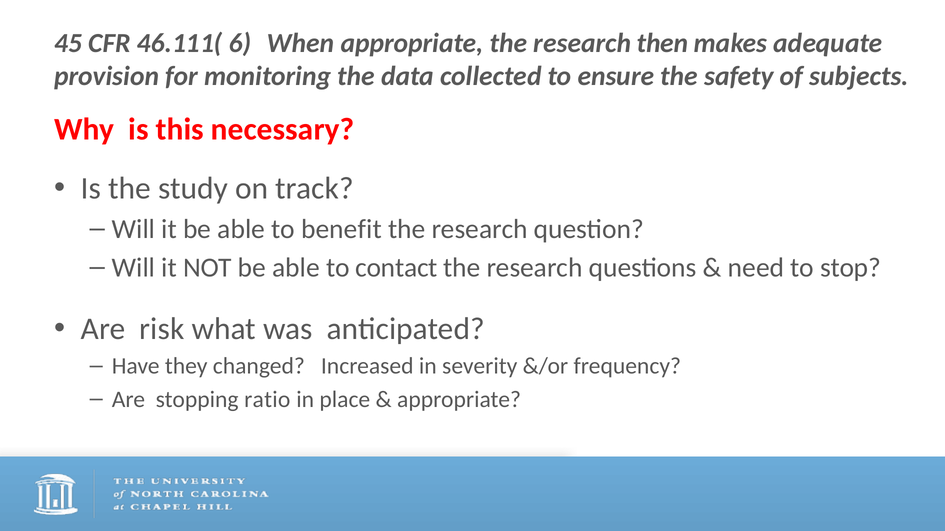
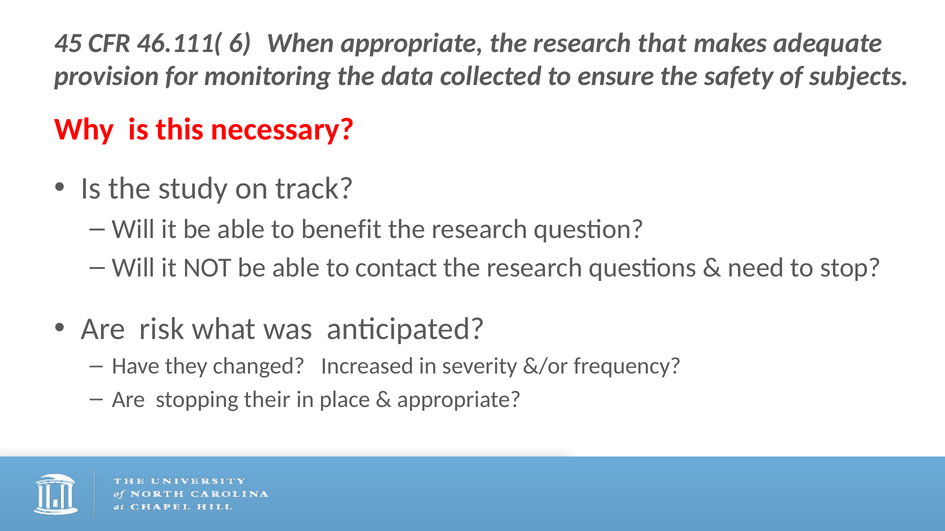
then: then -> that
ratio: ratio -> their
